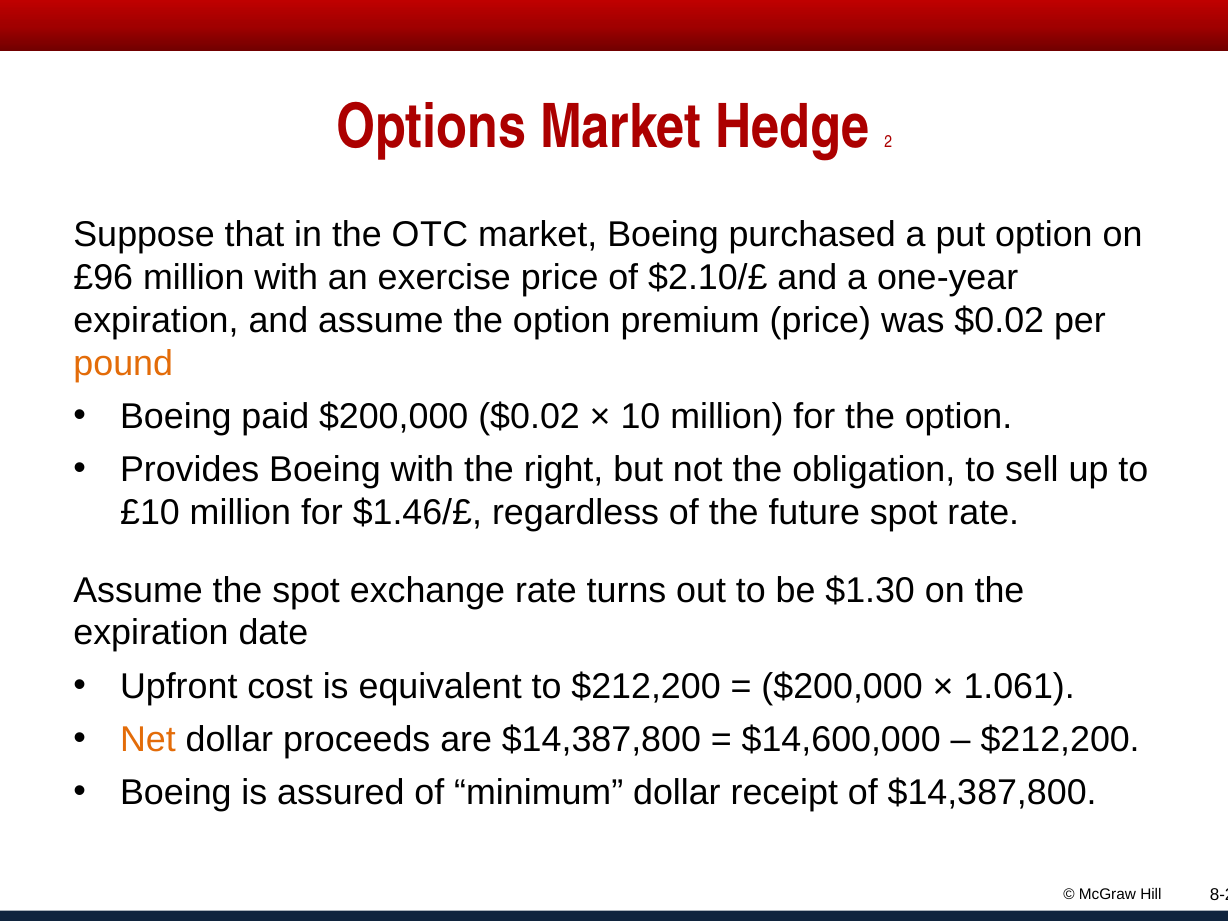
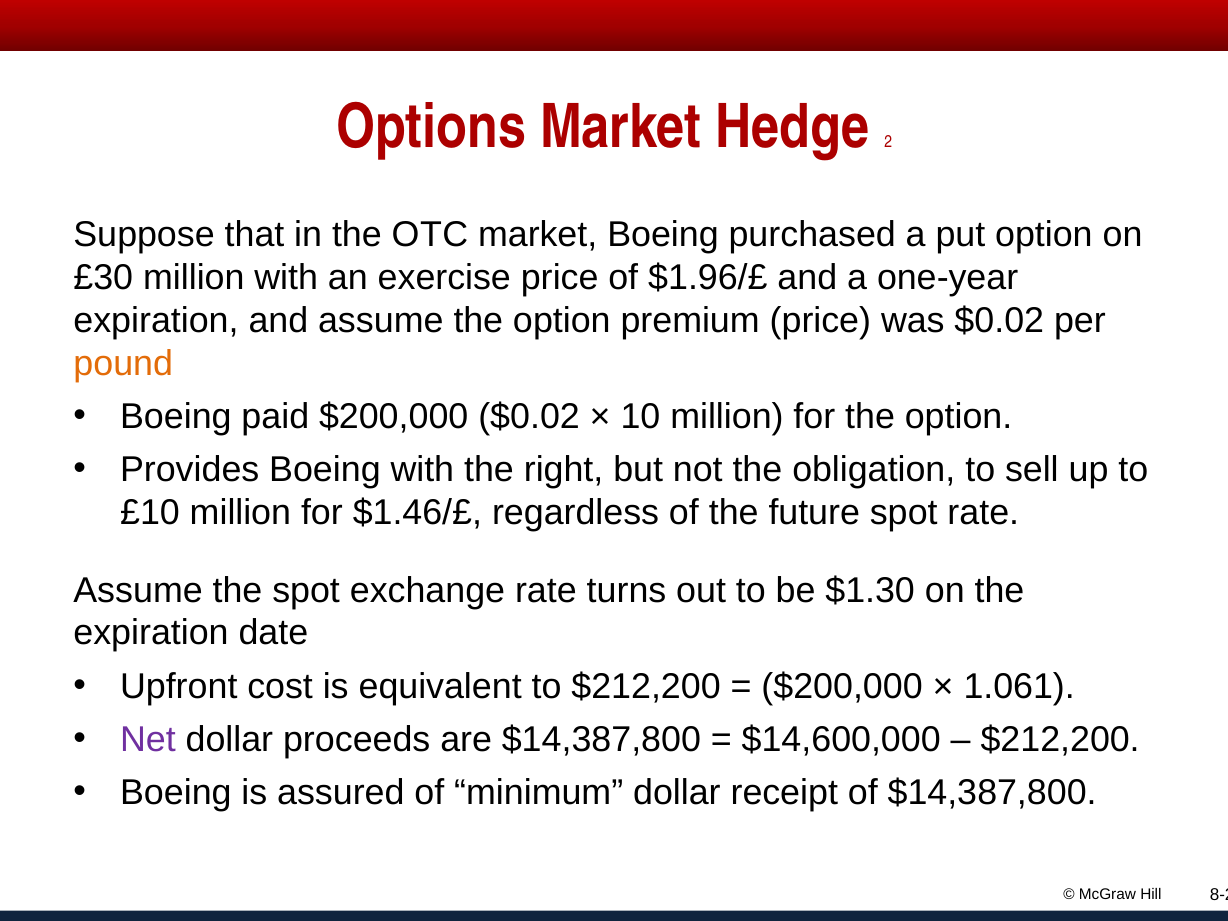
£96: £96 -> £30
$2.10/£: $2.10/£ -> $1.96/£
Net colour: orange -> purple
